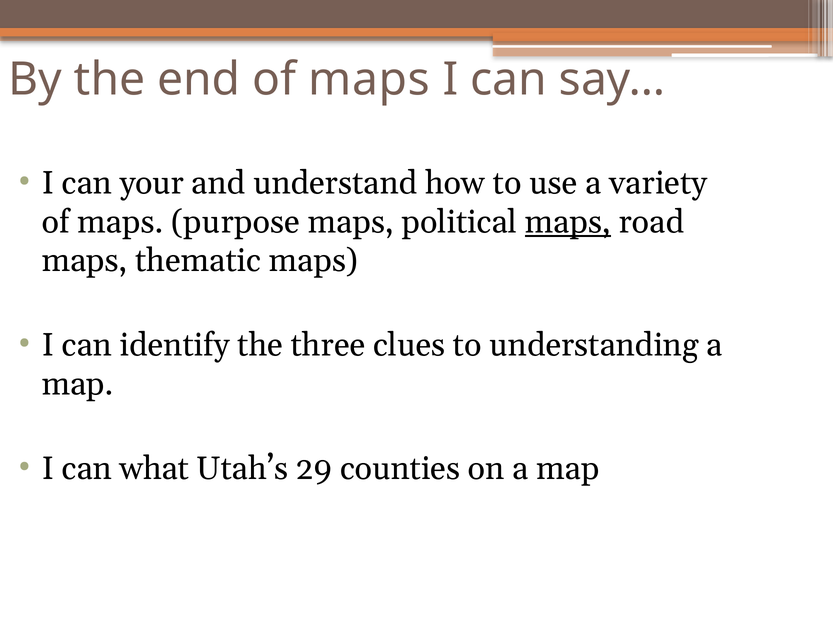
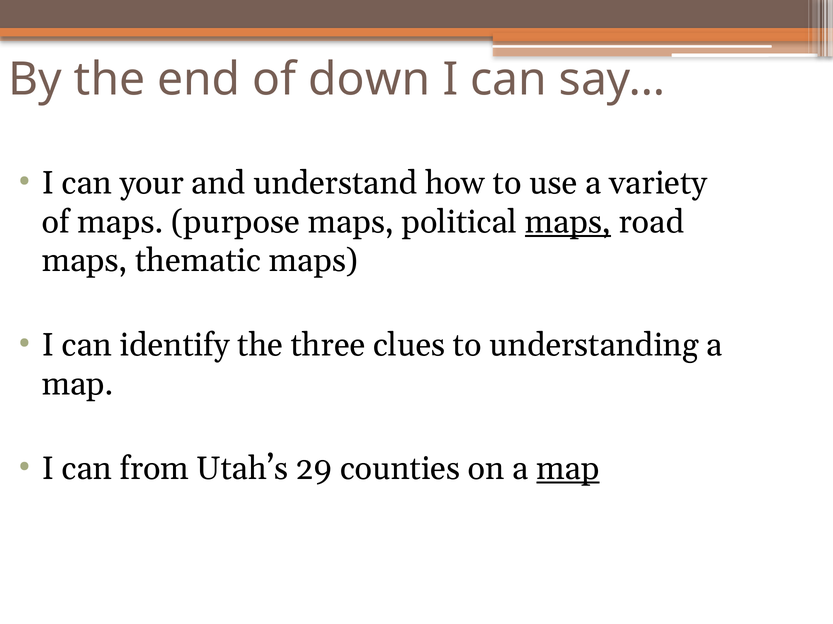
end of maps: maps -> down
what: what -> from
map at (568, 469) underline: none -> present
